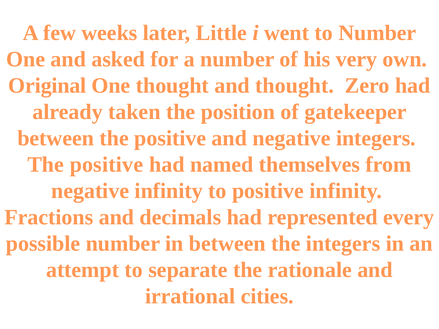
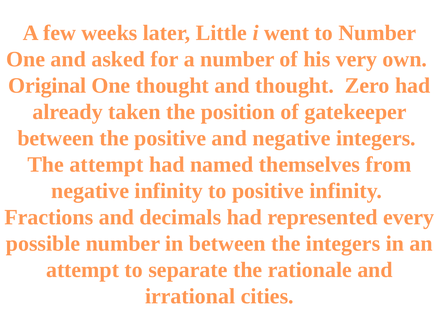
positive at (106, 165): positive -> attempt
